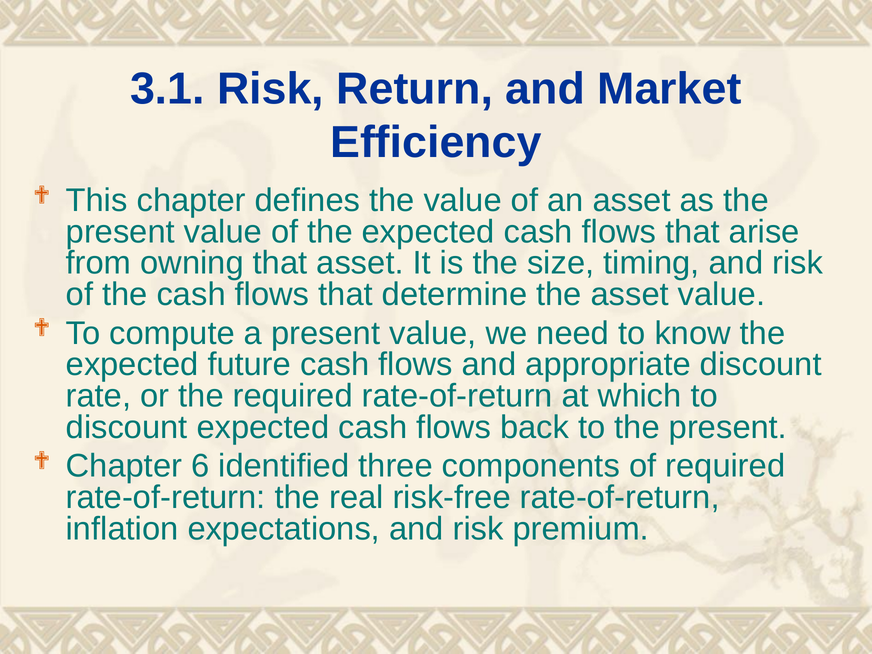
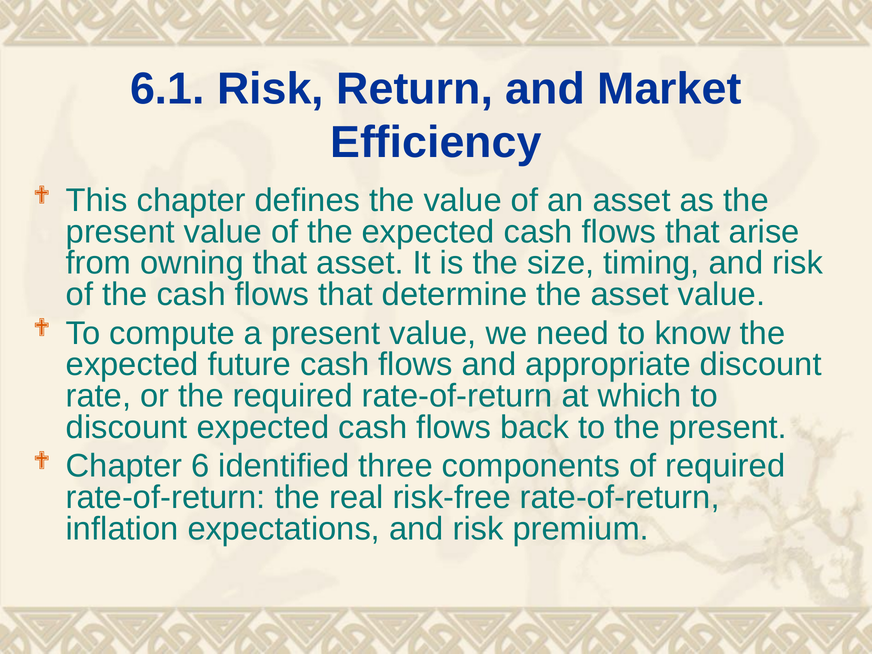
3.1: 3.1 -> 6.1
